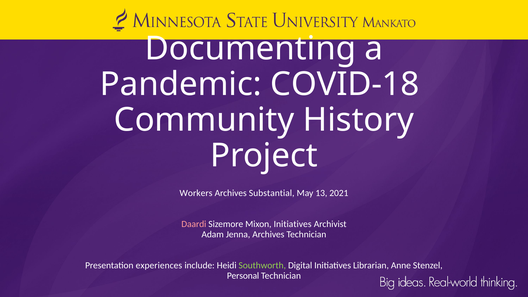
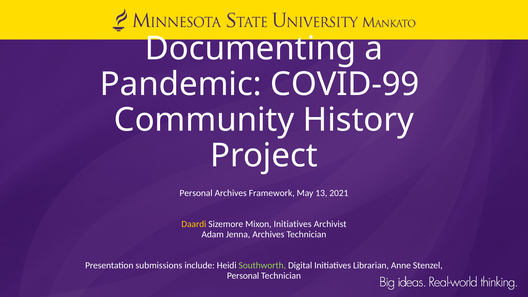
COVID-18: COVID-18 -> COVID-99
Workers at (196, 193): Workers -> Personal
Substantial: Substantial -> Framework
Daardi colour: pink -> yellow
experiences: experiences -> submissions
